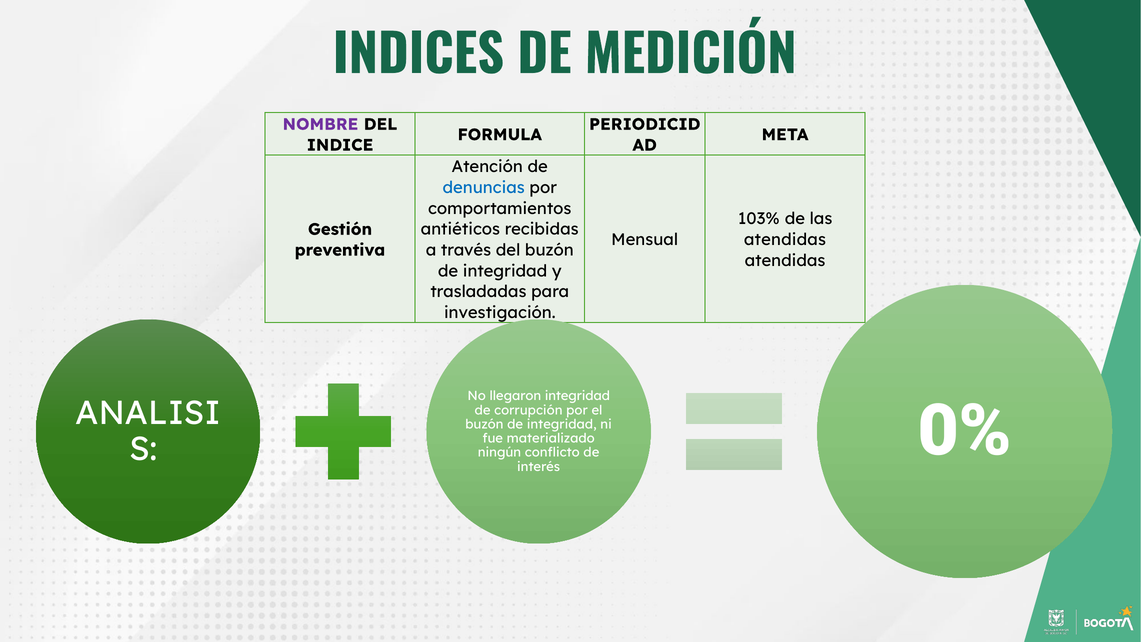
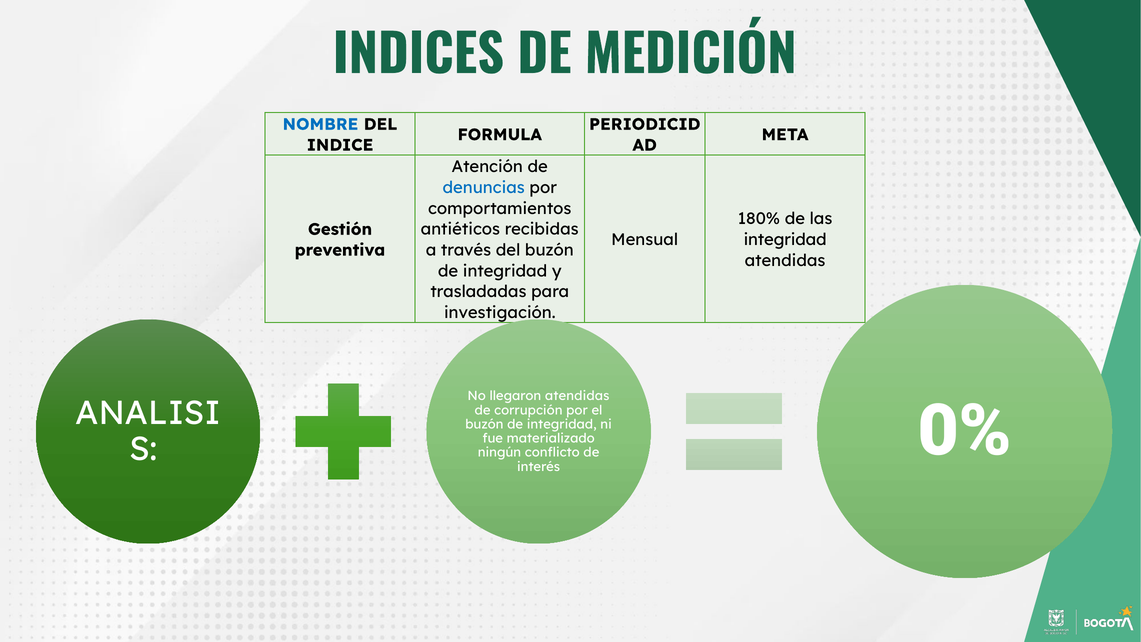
NOMBRE colour: purple -> blue
103%: 103% -> 180%
atendidas at (785, 240): atendidas -> integridad
integridad at (577, 396): integridad -> atendidas
